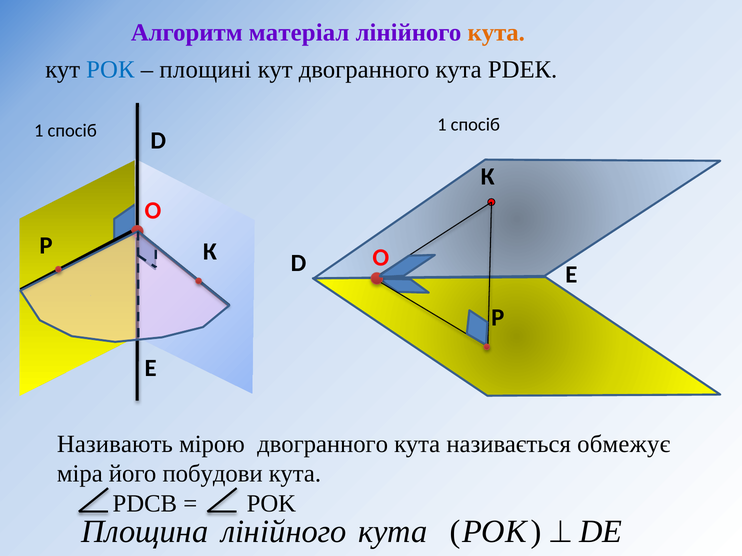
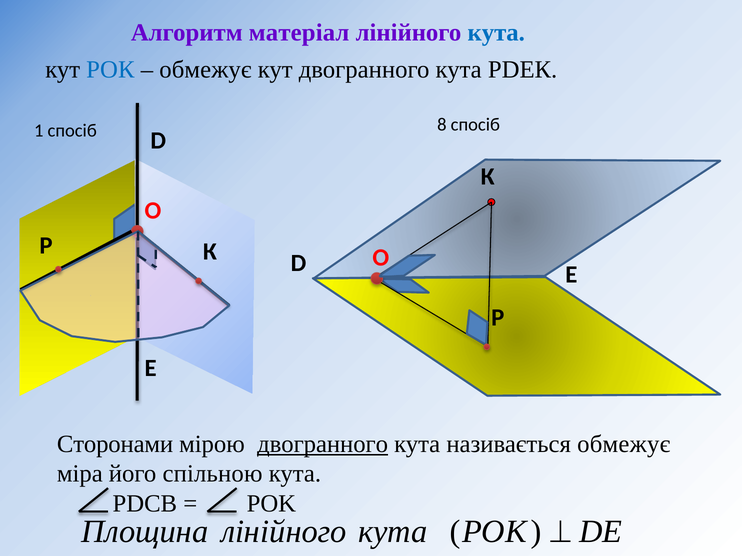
кута at (496, 33) colour: orange -> blue
площині at (205, 70): площині -> обмежує
спосіб 1: 1 -> 8
Називають: Називають -> Сторонами
двогранного at (323, 445) underline: none -> present
побудови: побудови -> спільною
